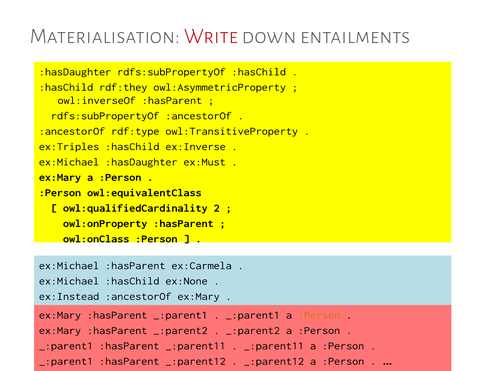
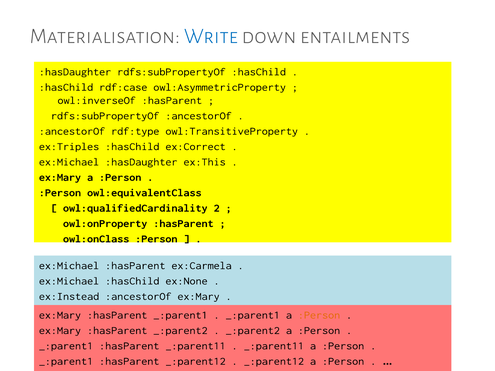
Write colour: red -> blue
rdf:they: rdf:they -> rdf:case
ex:Inverse: ex:Inverse -> ex:Correct
ex:Must: ex:Must -> ex:This
